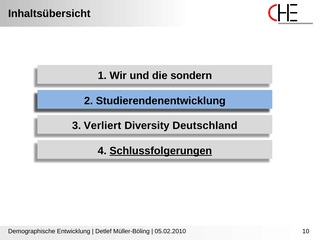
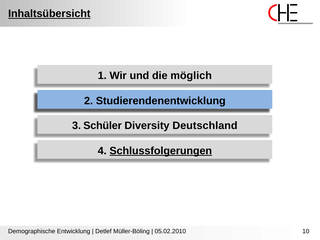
Inhaltsübersicht underline: none -> present
sondern: sondern -> möglich
Verliert: Verliert -> Schüler
